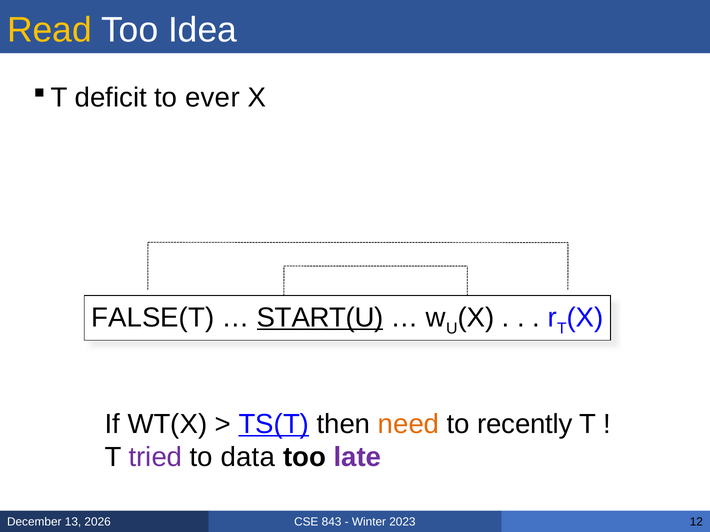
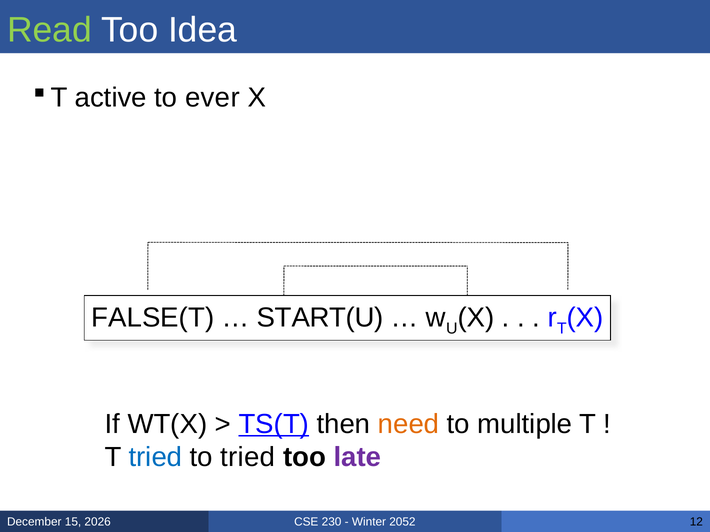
Read colour: yellow -> light green
deficit: deficit -> active
START(U underline: present -> none
recently: recently -> multiple
tried at (155, 457) colour: purple -> blue
to data: data -> tried
13: 13 -> 15
843: 843 -> 230
2023: 2023 -> 2052
